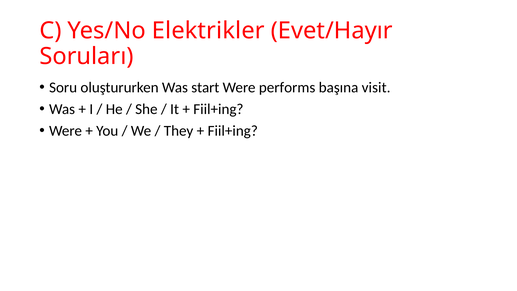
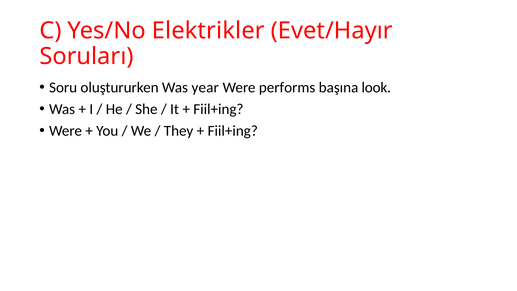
start: start -> year
visit: visit -> look
